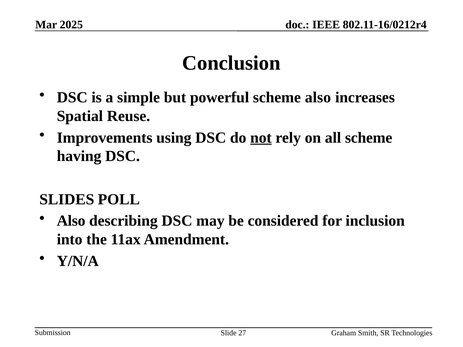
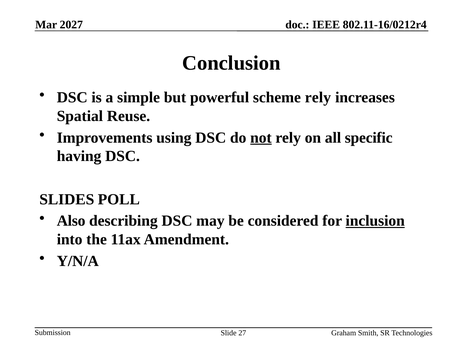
2025: 2025 -> 2027
scheme also: also -> rely
all scheme: scheme -> specific
inclusion underline: none -> present
